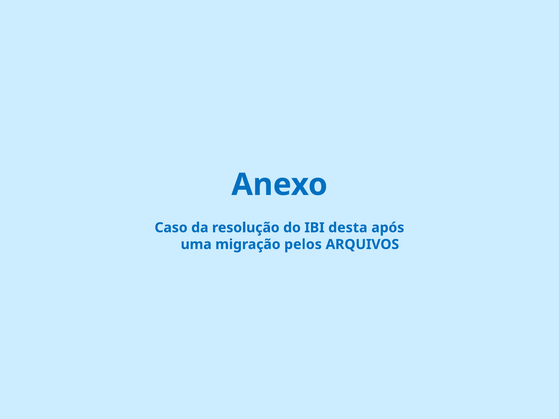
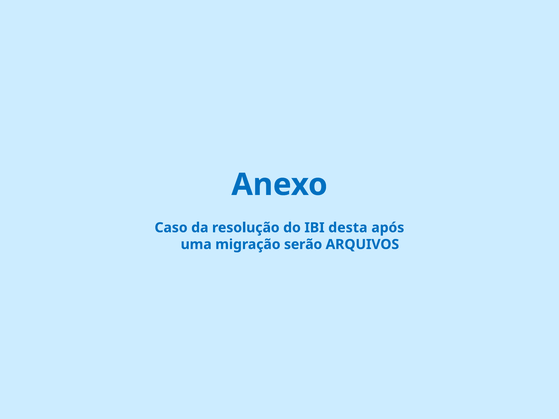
pelos: pelos -> serão
